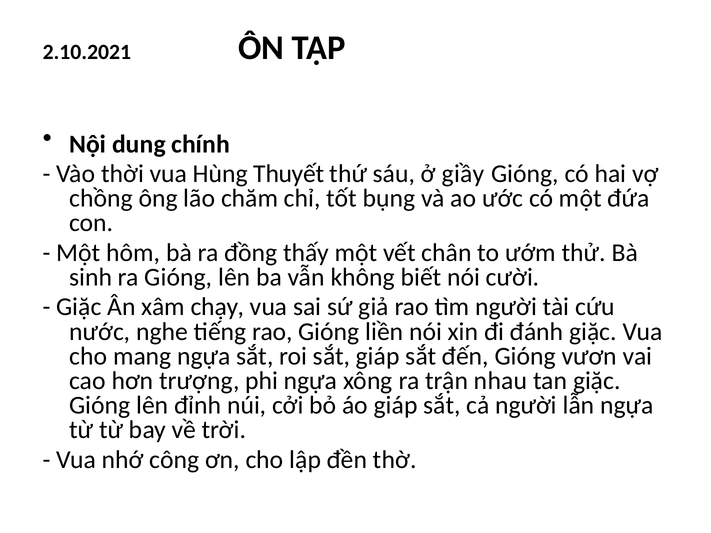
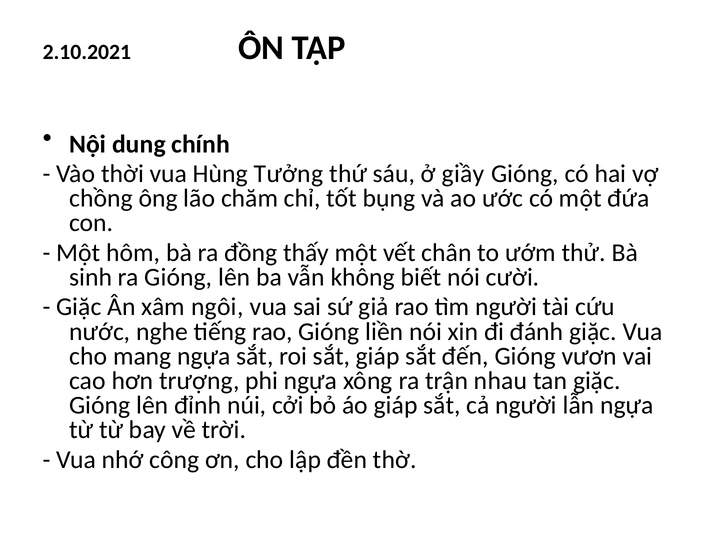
Thuyết: Thuyết -> Tưởng
chạy: chạy -> ngôi
